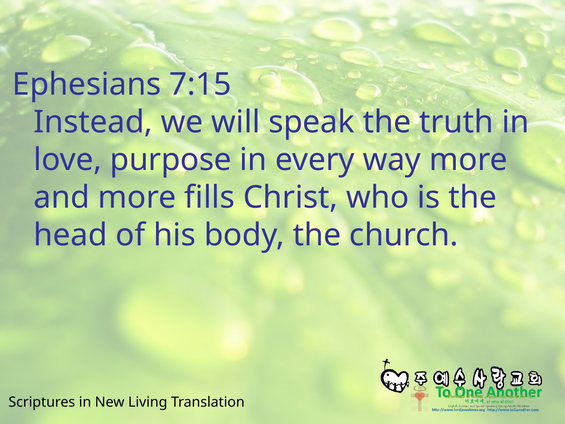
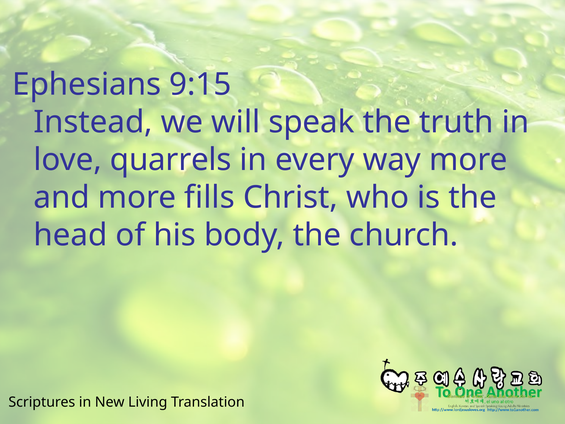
7:15: 7:15 -> 9:15
purpose: purpose -> quarrels
